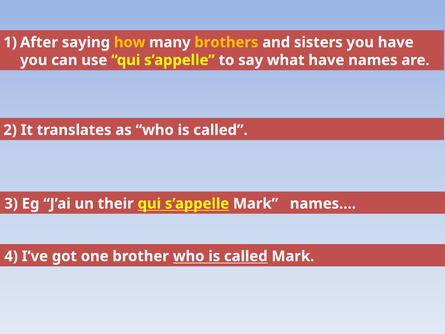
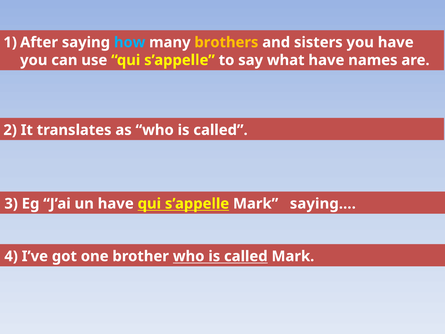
how colour: yellow -> light blue
un their: their -> have
names…: names… -> saying…
